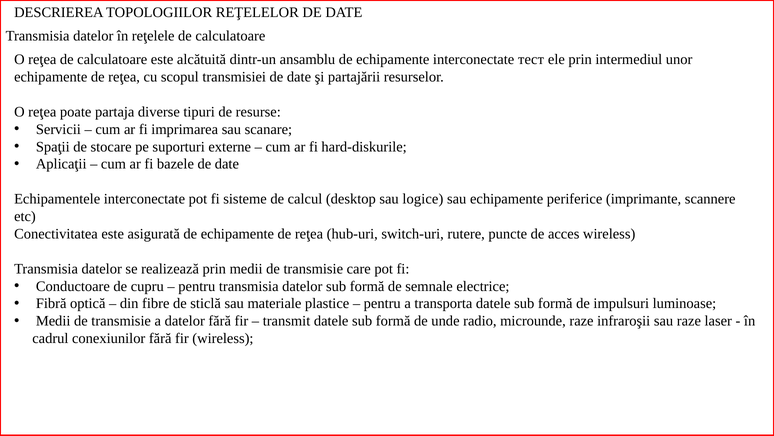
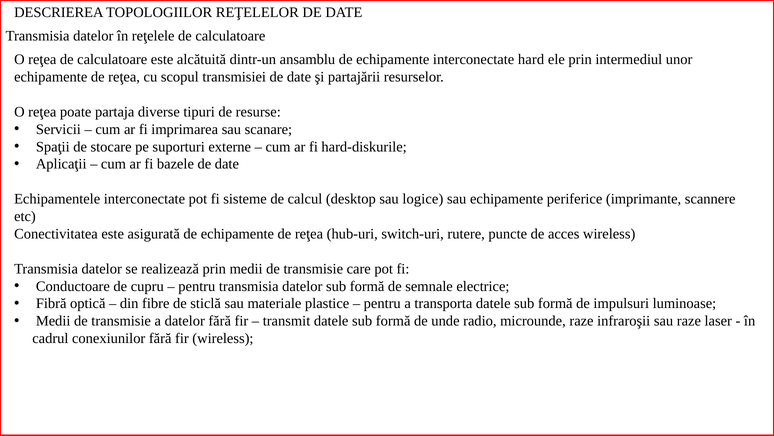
тест: тест -> hard
